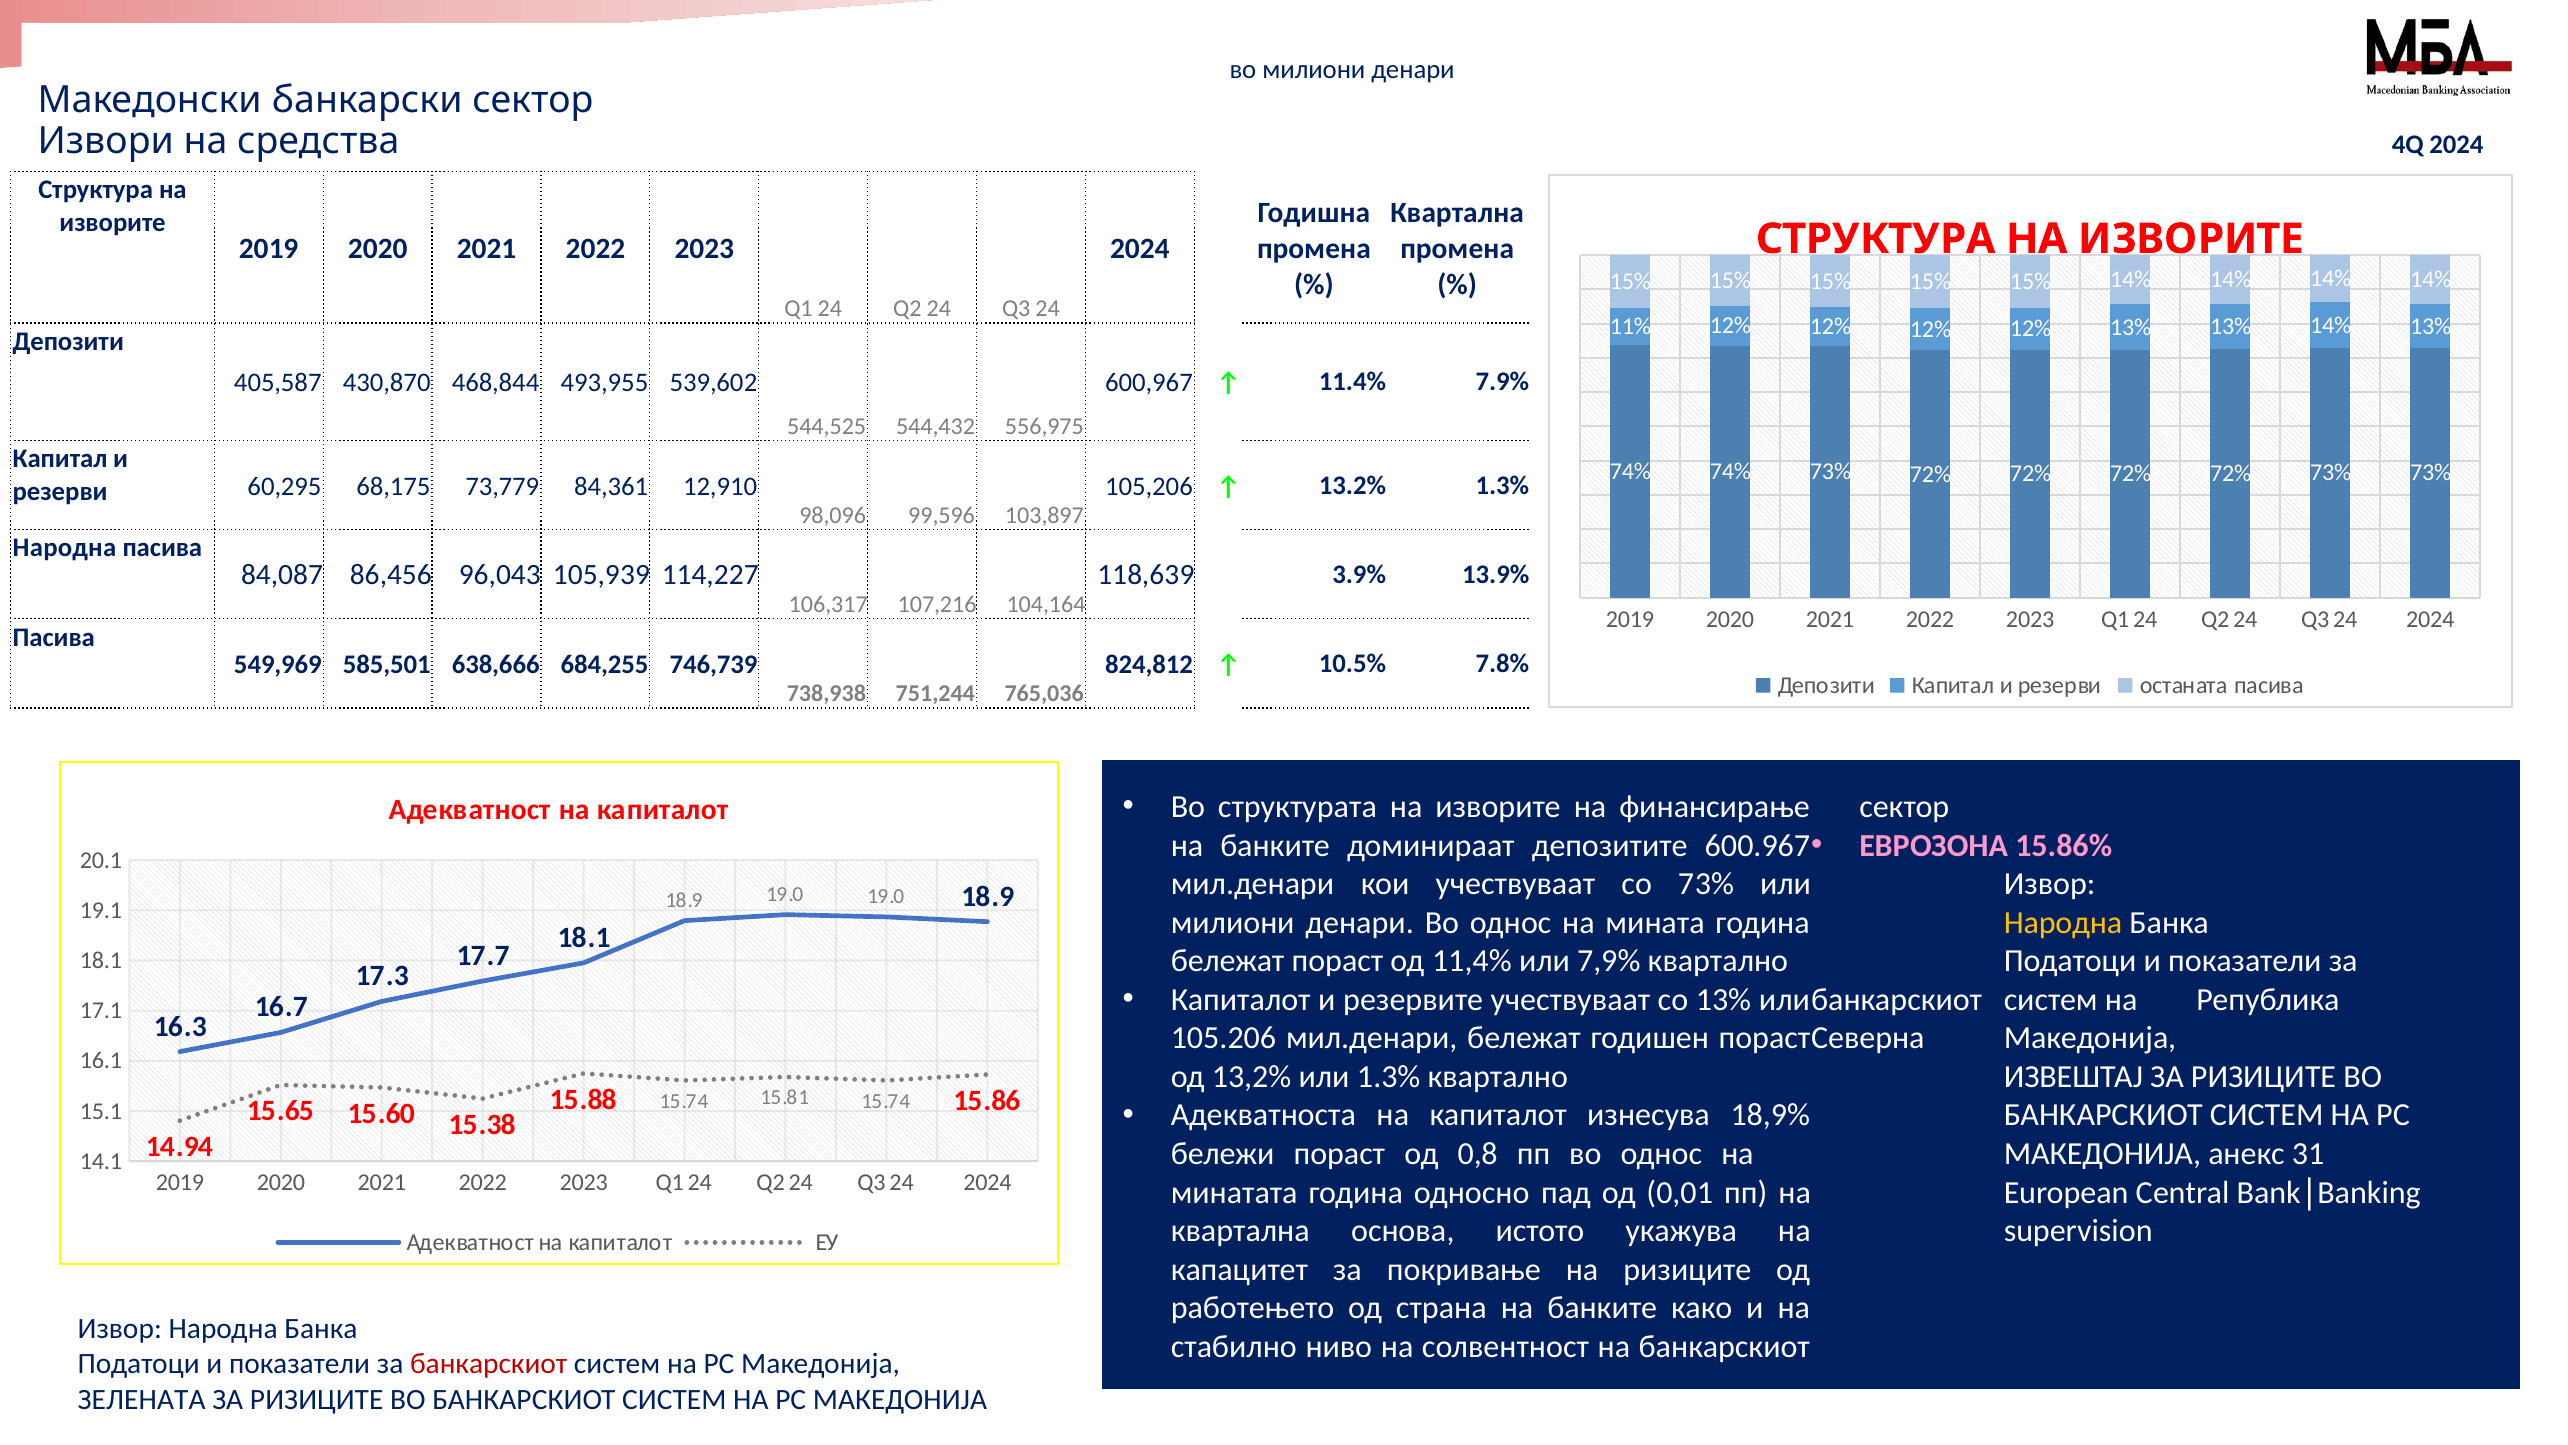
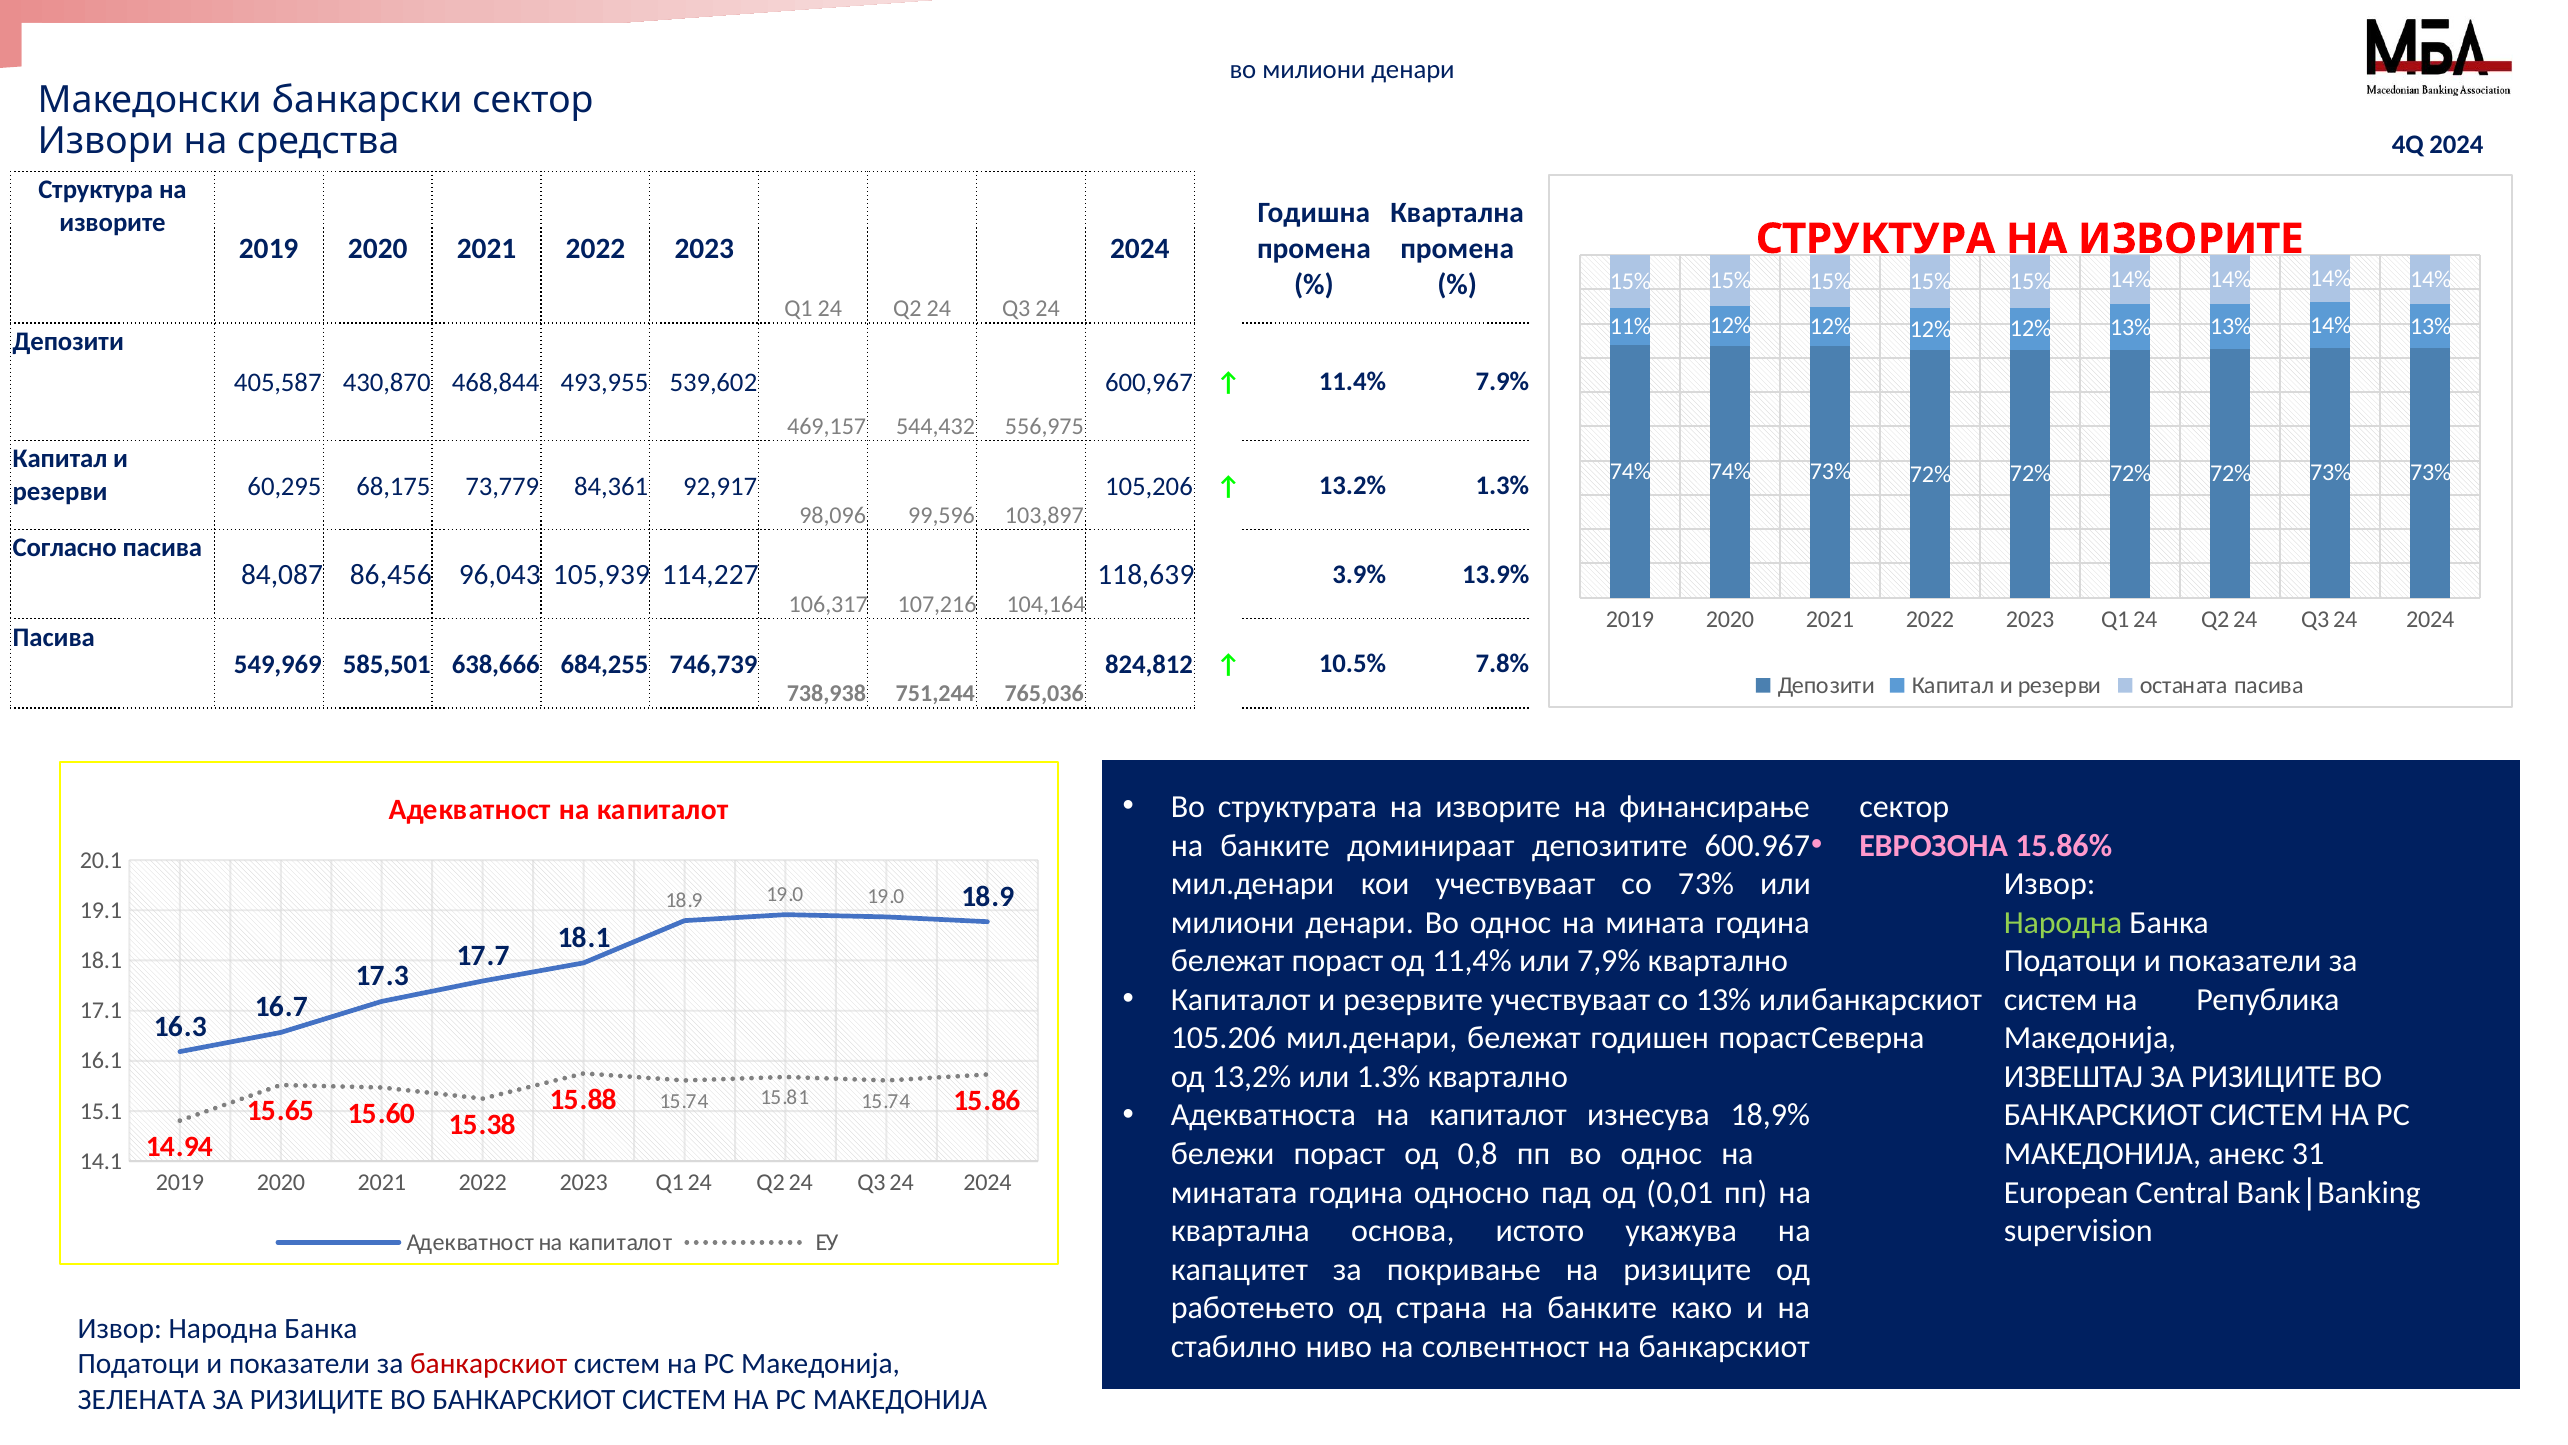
544,525: 544,525 -> 469,157
12,910: 12,910 -> 92,917
Народна at (64, 548): Народна -> Согласно
Народна at (2063, 922) colour: yellow -> light green
